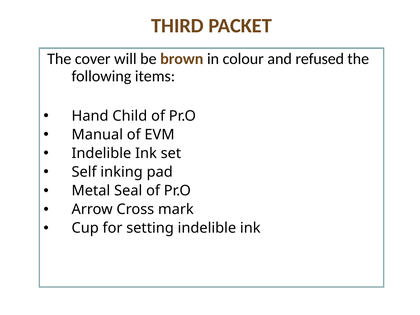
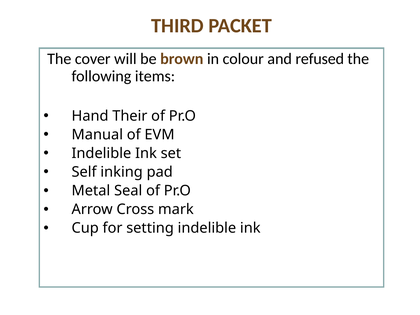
Child: Child -> Their
